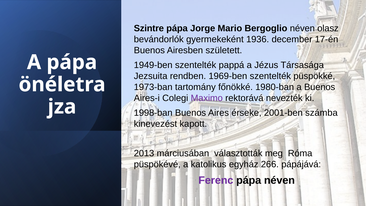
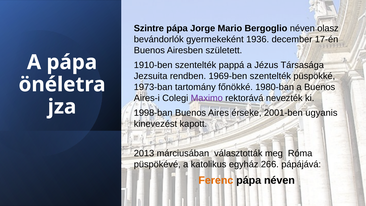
1949-ben: 1949-ben -> 1910-ben
számba: számba -> ugyanis
Ferenc colour: purple -> orange
